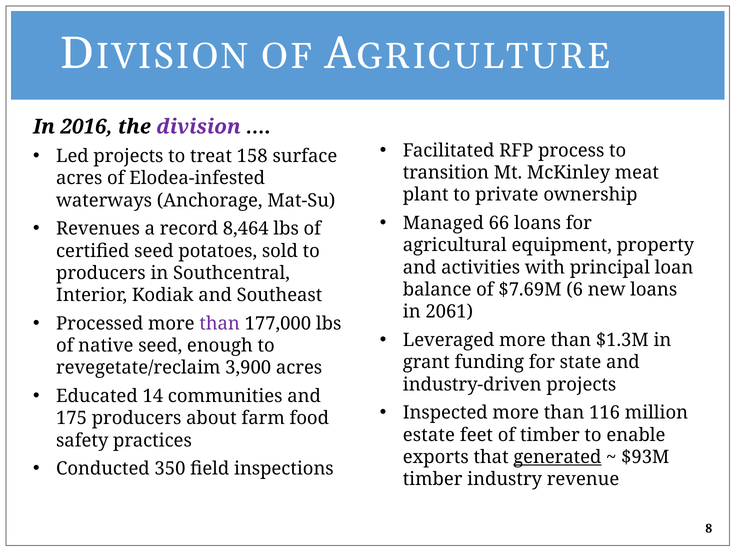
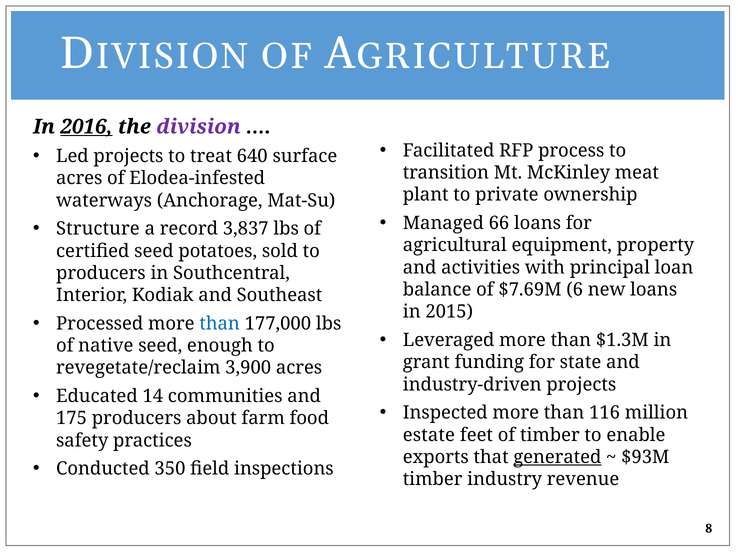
2016 underline: none -> present
158: 158 -> 640
Revenues: Revenues -> Structure
8,464: 8,464 -> 3,837
2061: 2061 -> 2015
than at (220, 323) colour: purple -> blue
